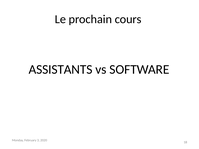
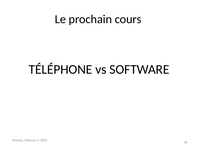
ASSISTANTS: ASSISTANTS -> TÉLÉPHONE
